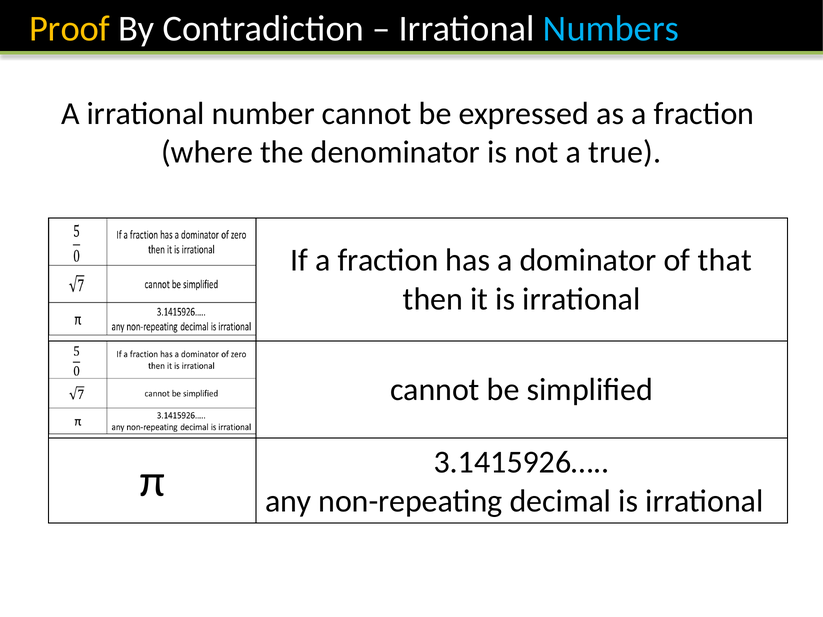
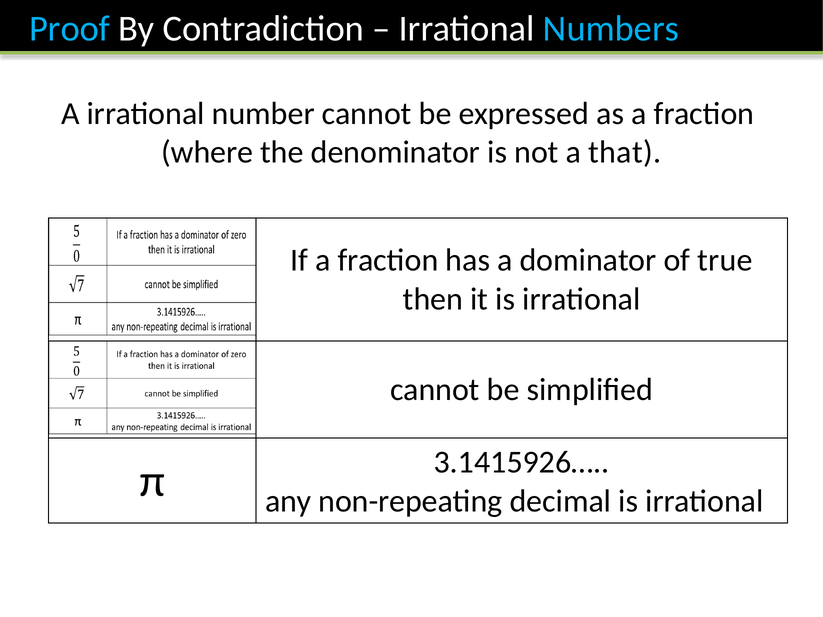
Proof colour: yellow -> light blue
true: true -> that
that: that -> true
